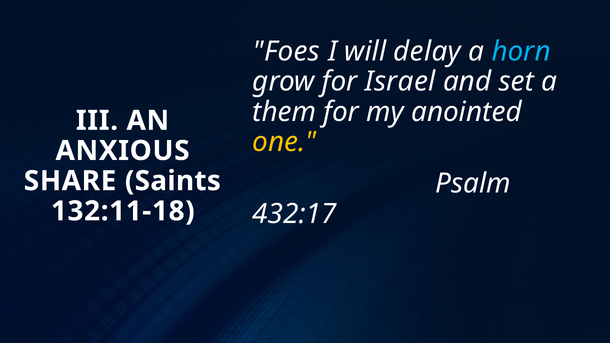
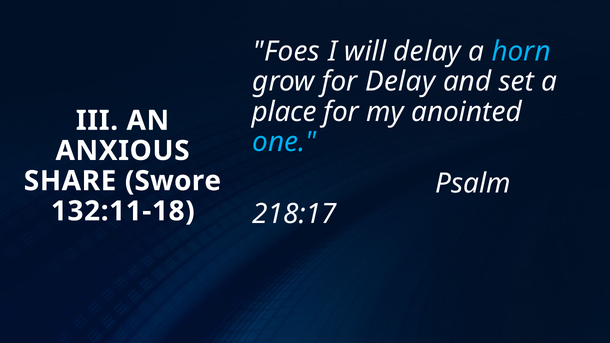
for Israel: Israel -> Delay
them: them -> place
one colour: yellow -> light blue
Saints: Saints -> Swore
432:17: 432:17 -> 218:17
